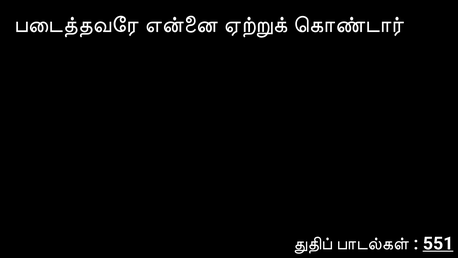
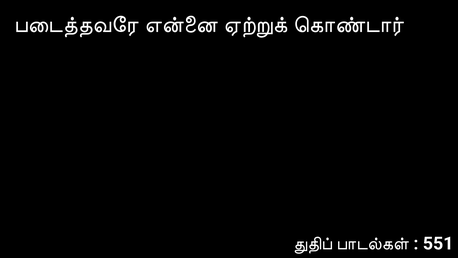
551 underline: present -> none
